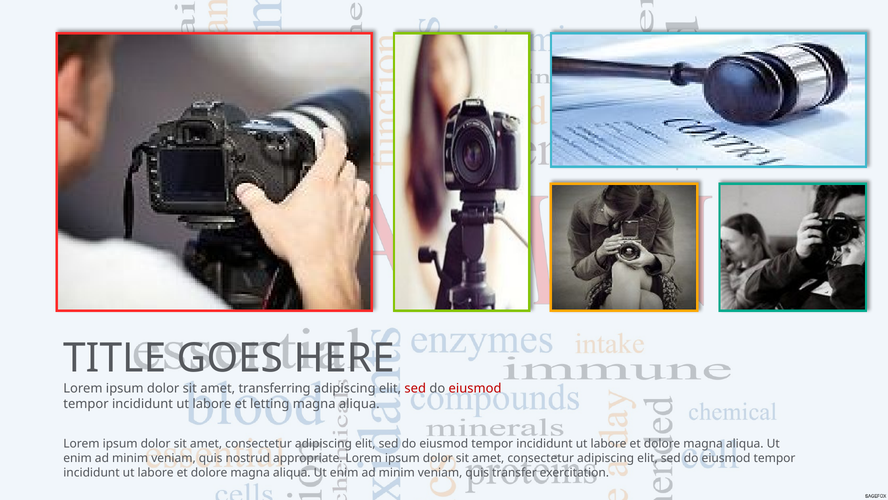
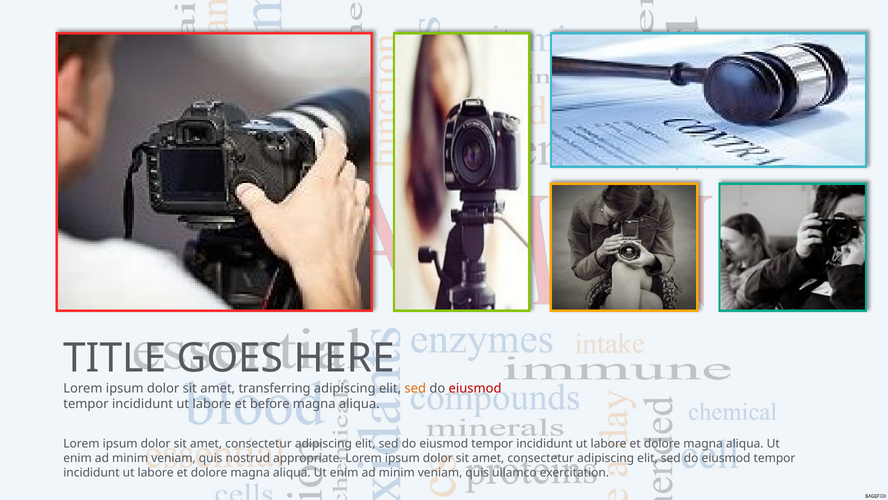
sed at (415, 388) colour: red -> orange
letting: letting -> before
transfer: transfer -> ullamco
